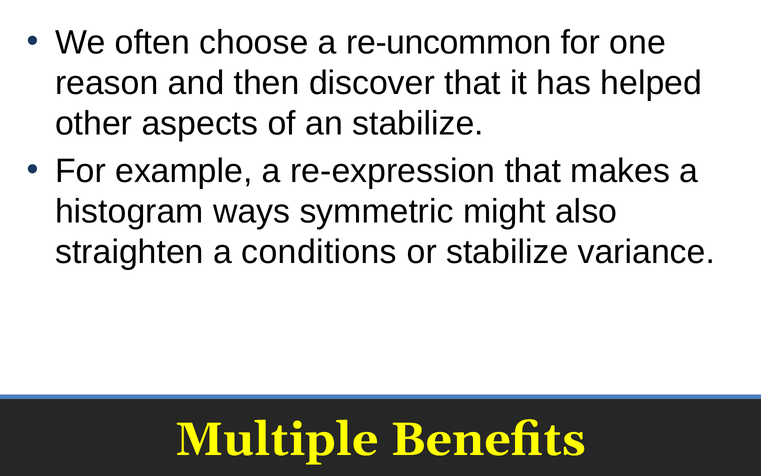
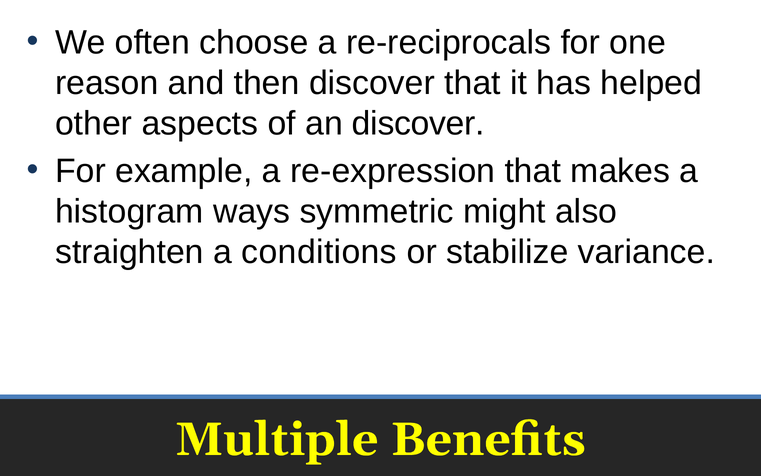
re-uncommon: re-uncommon -> re-reciprocals
an stabilize: stabilize -> discover
